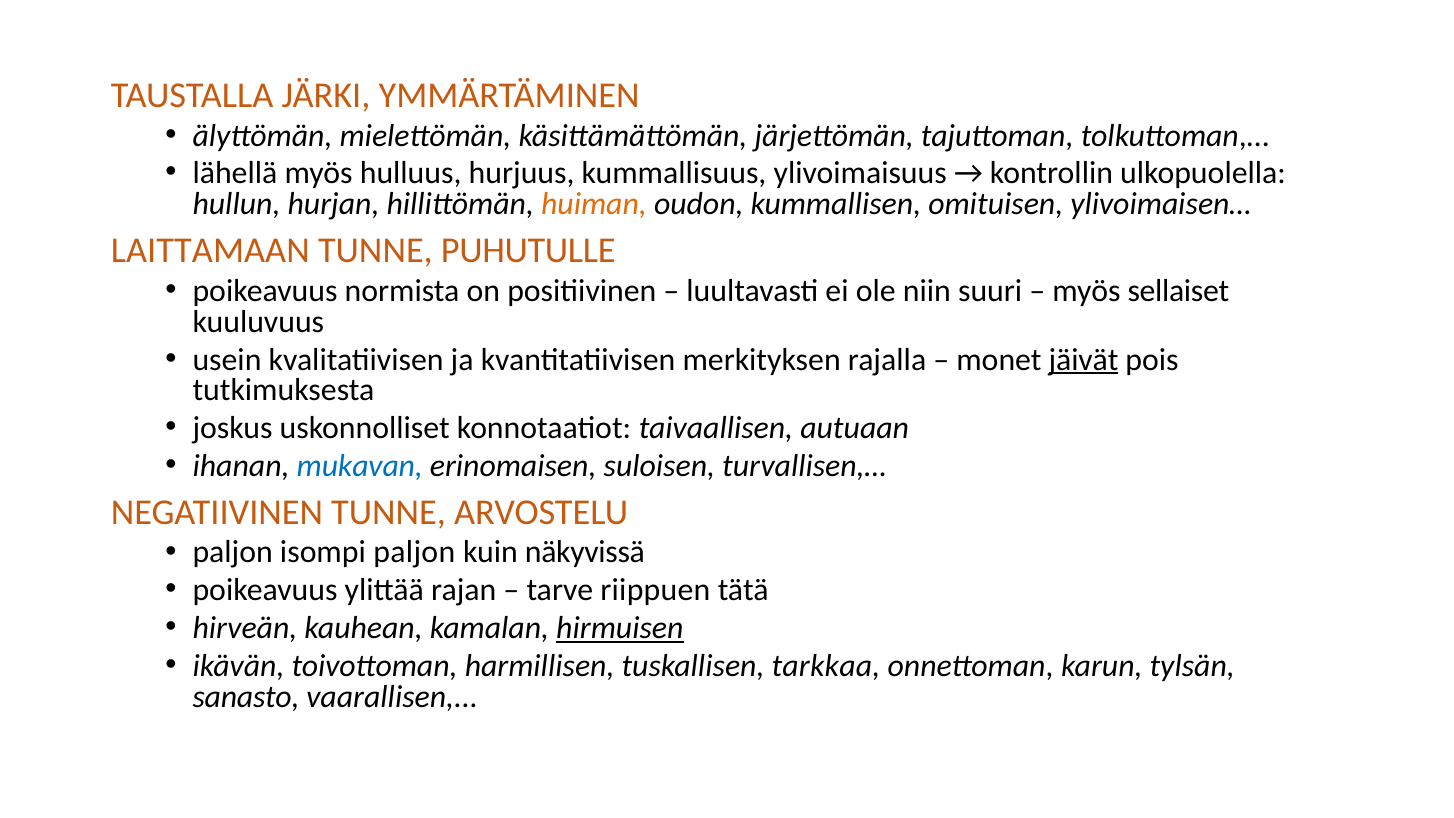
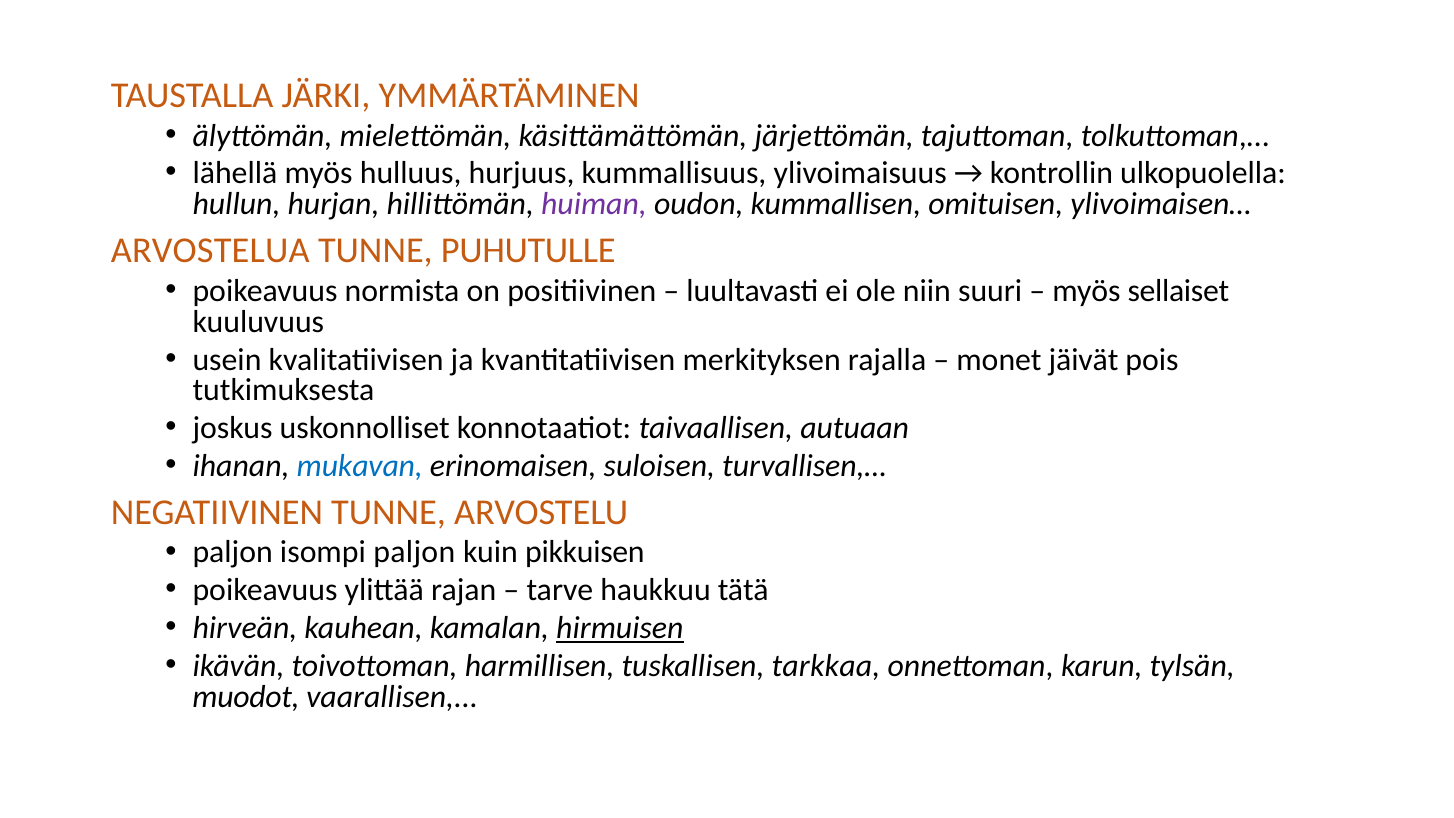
huiman colour: orange -> purple
LAITTAMAAN: LAITTAMAAN -> ARVOSTELUA
jäivät underline: present -> none
näkyvissä: näkyvissä -> pikkuisen
riippuen: riippuen -> haukkuu
sanasto: sanasto -> muodot
